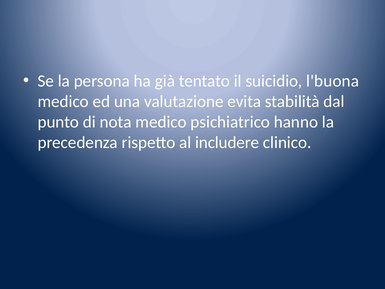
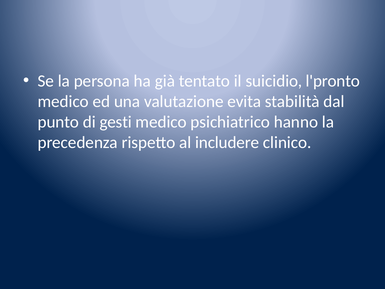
l'buona: l'buona -> l'pronto
nota: nota -> gesti
